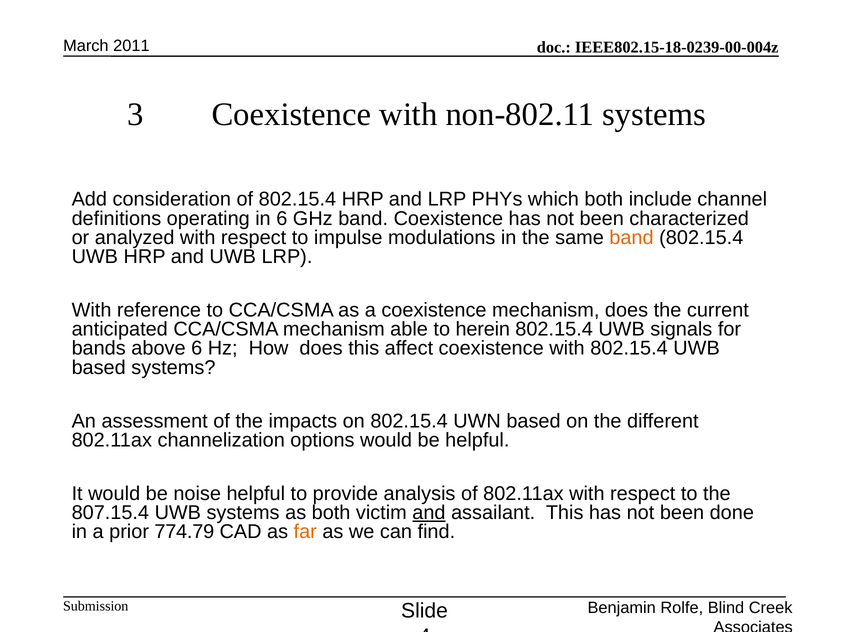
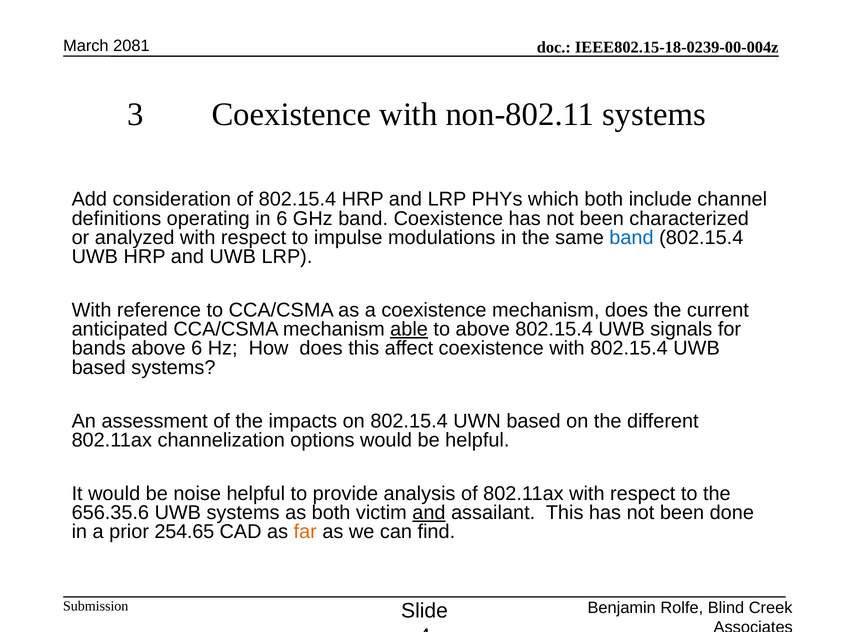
2011: 2011 -> 2081
band at (631, 237) colour: orange -> blue
able underline: none -> present
to herein: herein -> above
807.15.4: 807.15.4 -> 656.35.6
774.79: 774.79 -> 254.65
